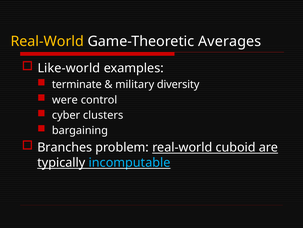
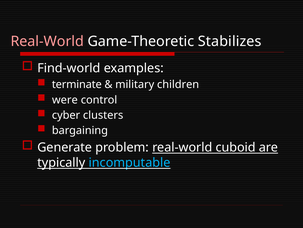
Real-World at (47, 41) colour: yellow -> pink
Averages: Averages -> Stabilizes
Like-world: Like-world -> Find-world
diversity: diversity -> children
Branches: Branches -> Generate
